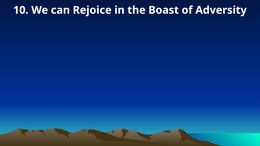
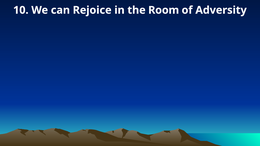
Boast: Boast -> Room
